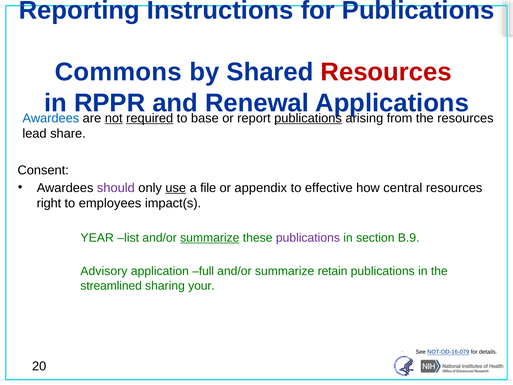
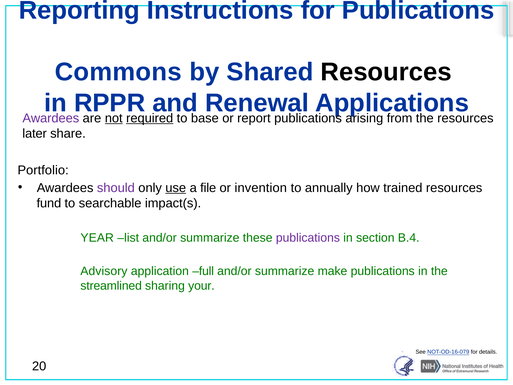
Resources at (386, 72) colour: red -> black
Awardees at (51, 118) colour: blue -> purple
publications at (308, 118) underline: present -> none
lead: lead -> later
Consent: Consent -> Portfolio
appendix: appendix -> invention
effective: effective -> annually
central: central -> trained
right: right -> fund
employees: employees -> searchable
summarize at (210, 238) underline: present -> none
B.9: B.9 -> B.4
retain: retain -> make
